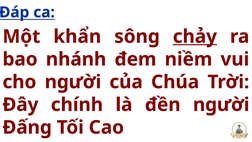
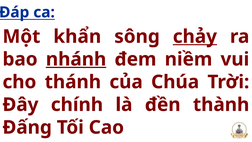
nhánh underline: none -> present
người at (73, 82): người -> thánh
đền người: người -> thành
